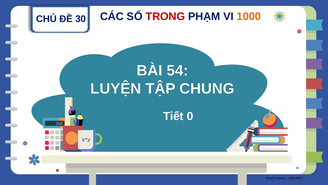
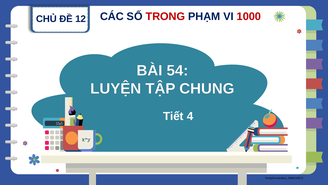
30: 30 -> 12
1000 colour: orange -> red
0: 0 -> 4
